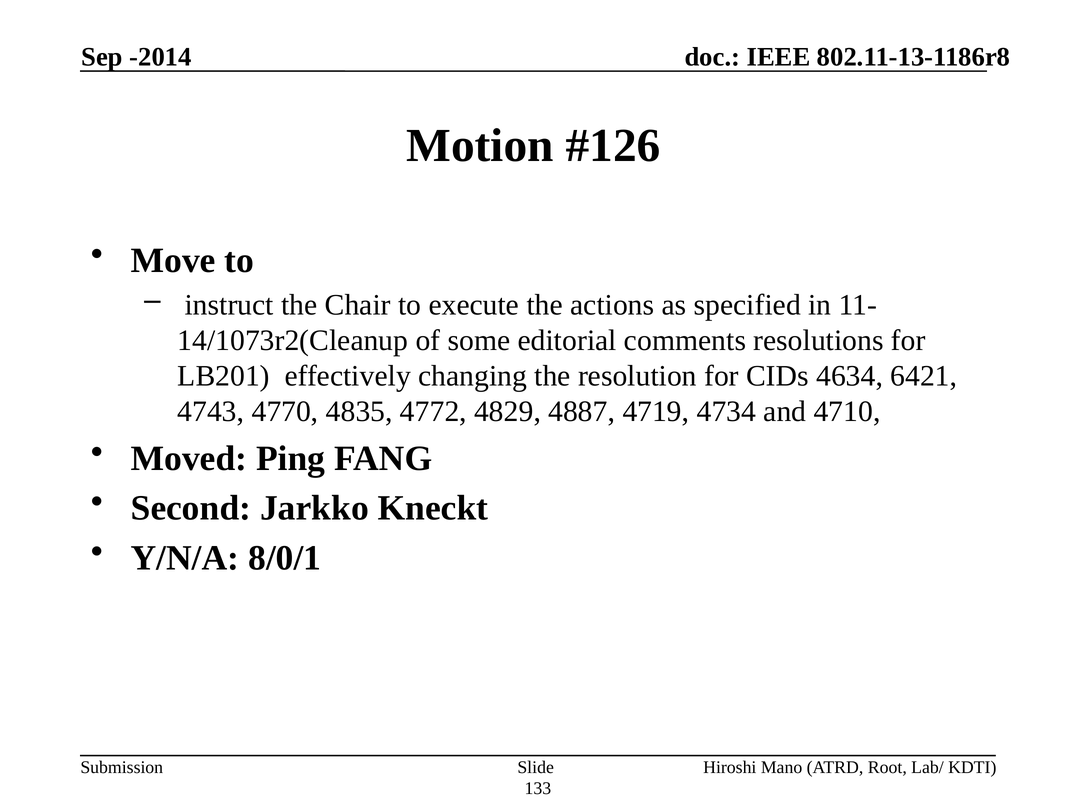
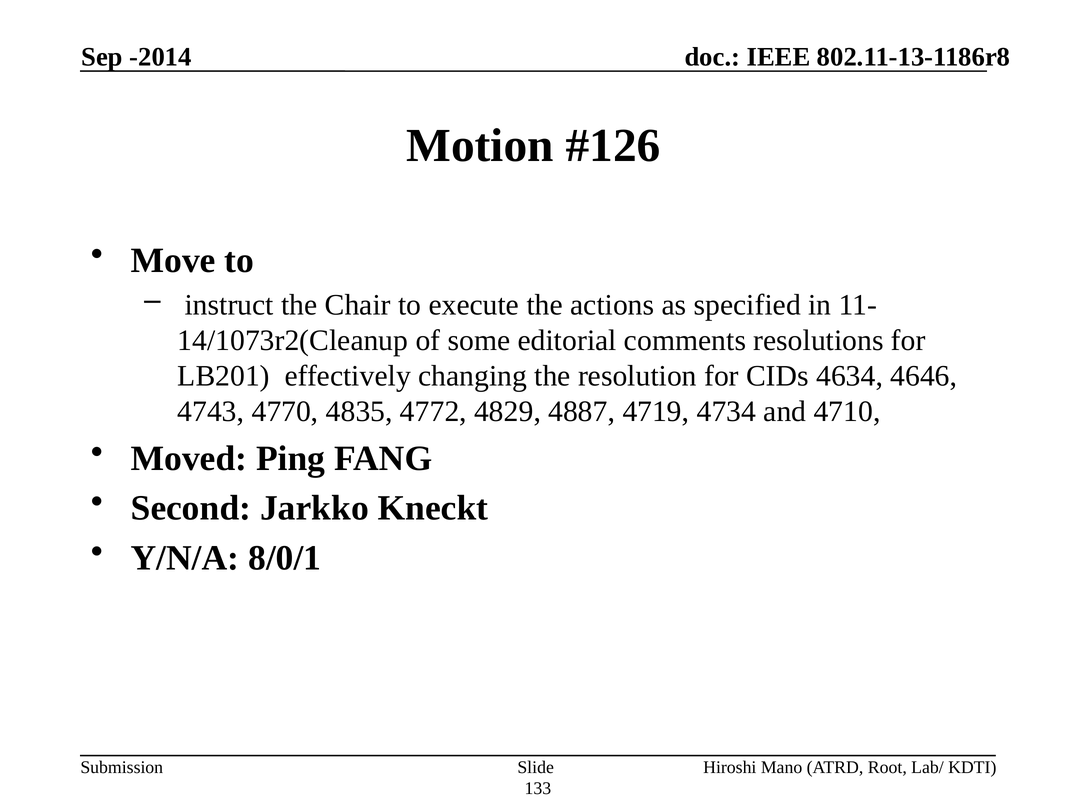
6421: 6421 -> 4646
